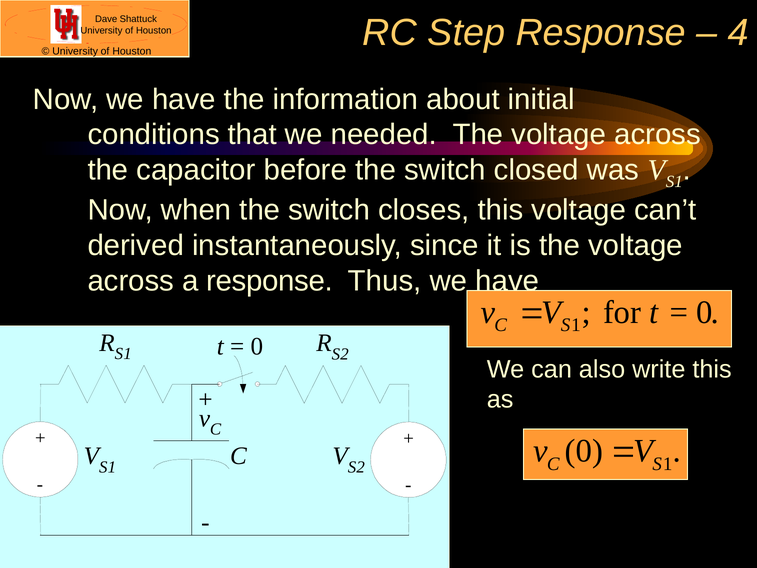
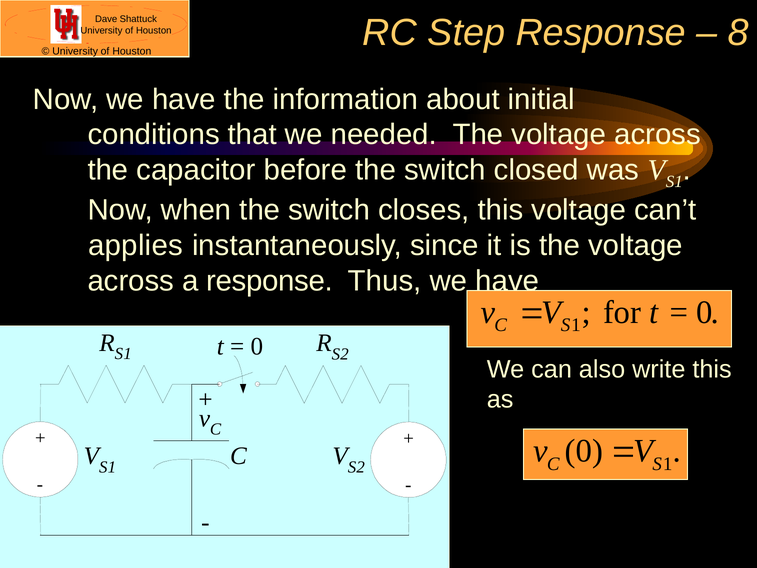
4: 4 -> 8
derived: derived -> applies
